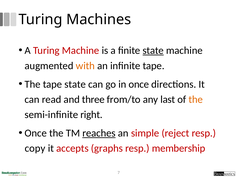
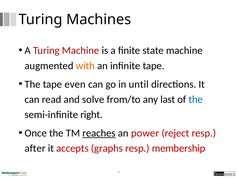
state at (153, 50) underline: present -> none
tape state: state -> even
in once: once -> until
three: three -> solve
the at (196, 99) colour: orange -> blue
simple: simple -> power
copy: copy -> after
